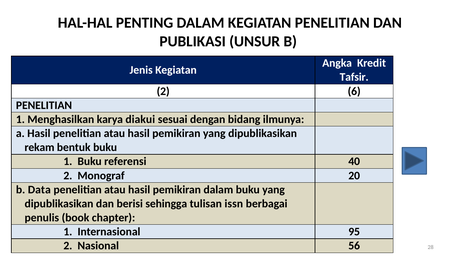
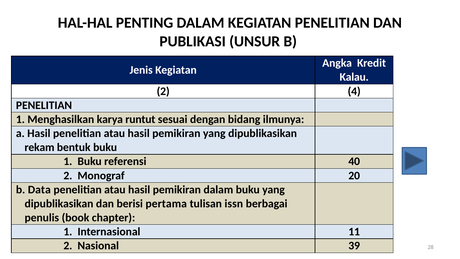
Tafsir: Tafsir -> Kalau
6: 6 -> 4
diakui: diakui -> runtut
sehingga: sehingga -> pertama
95: 95 -> 11
56: 56 -> 39
